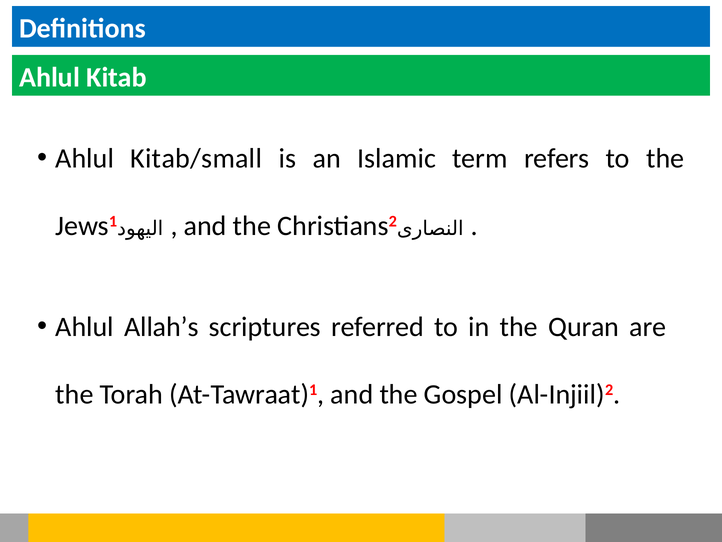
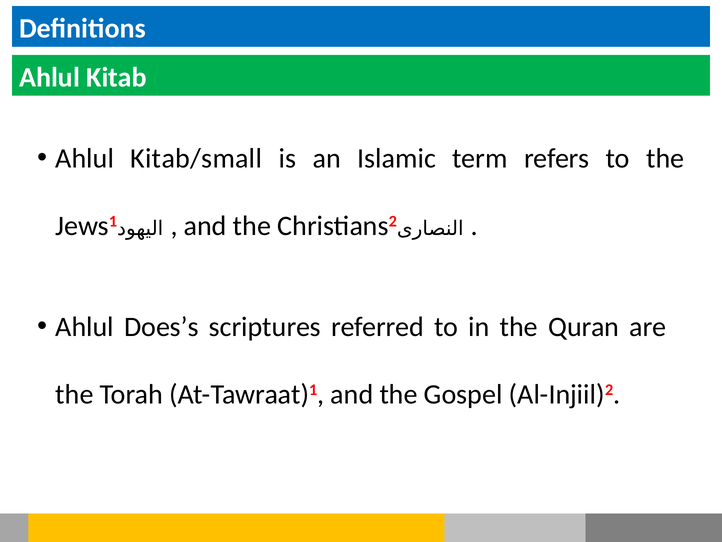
Allah’s: Allah’s -> Does’s
